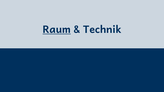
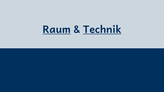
Technik underline: none -> present
